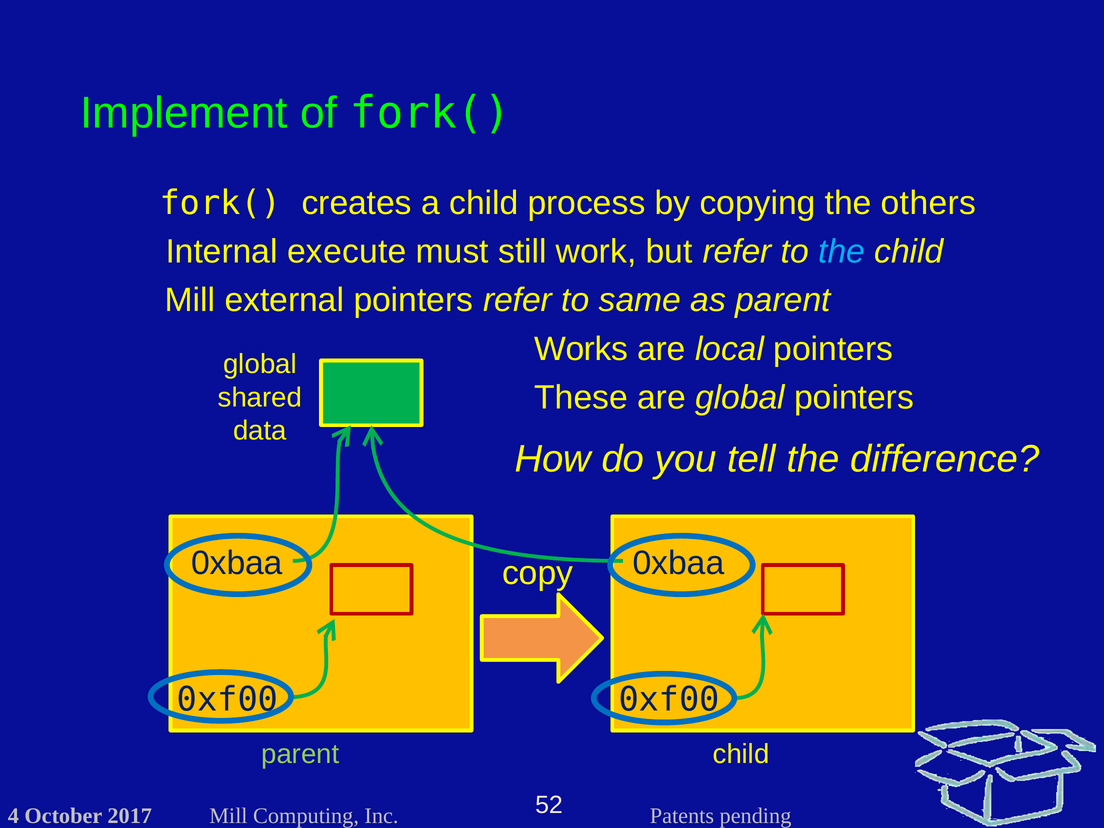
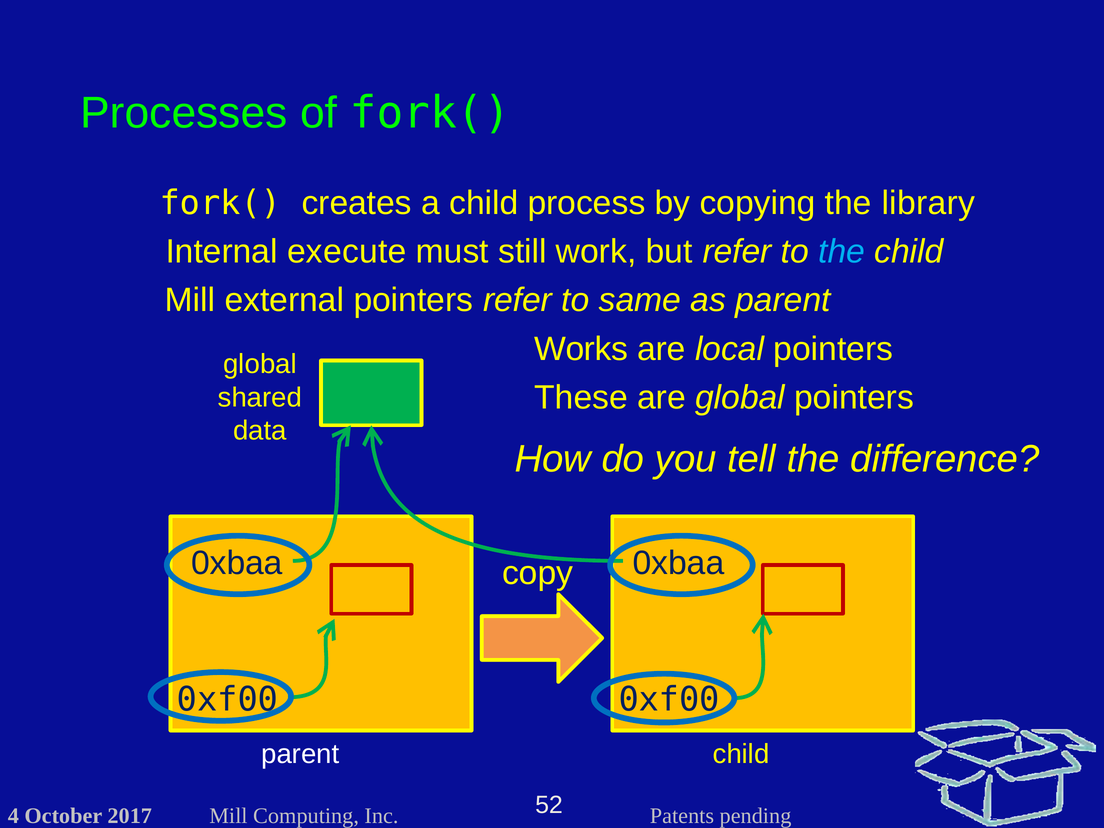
Implement: Implement -> Processes
others: others -> library
parent at (300, 754) colour: light green -> white
